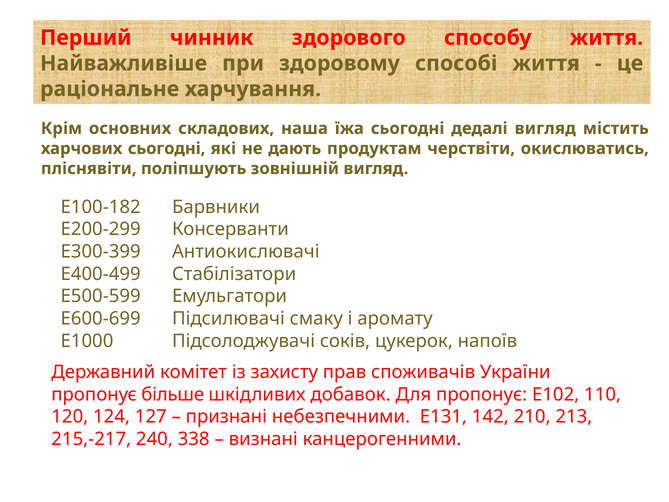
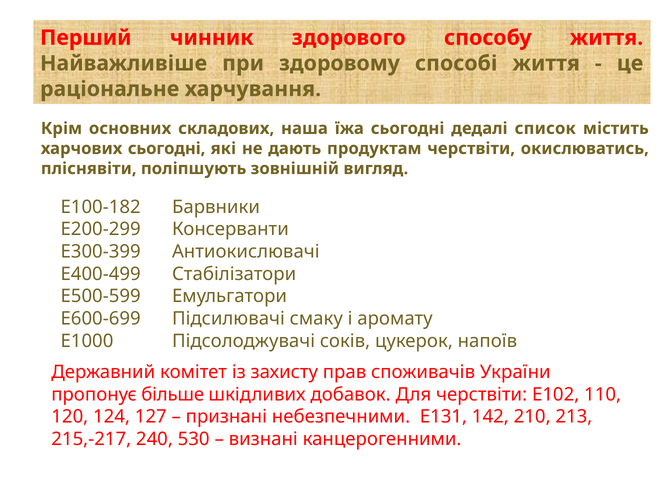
дедалі вигляд: вигляд -> список
Для пропонує: пропонує -> черствіти
338: 338 -> 530
